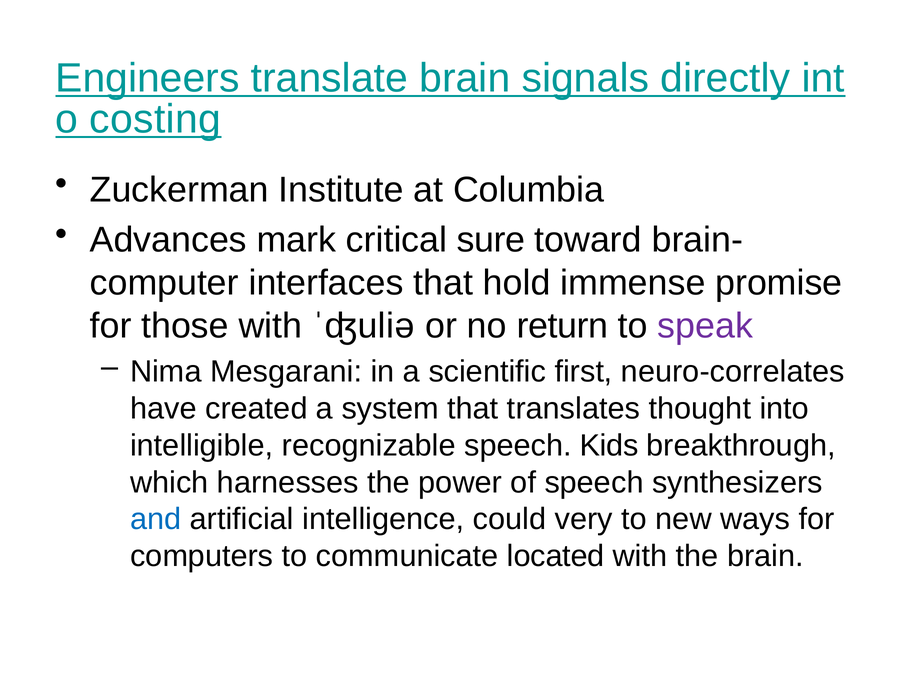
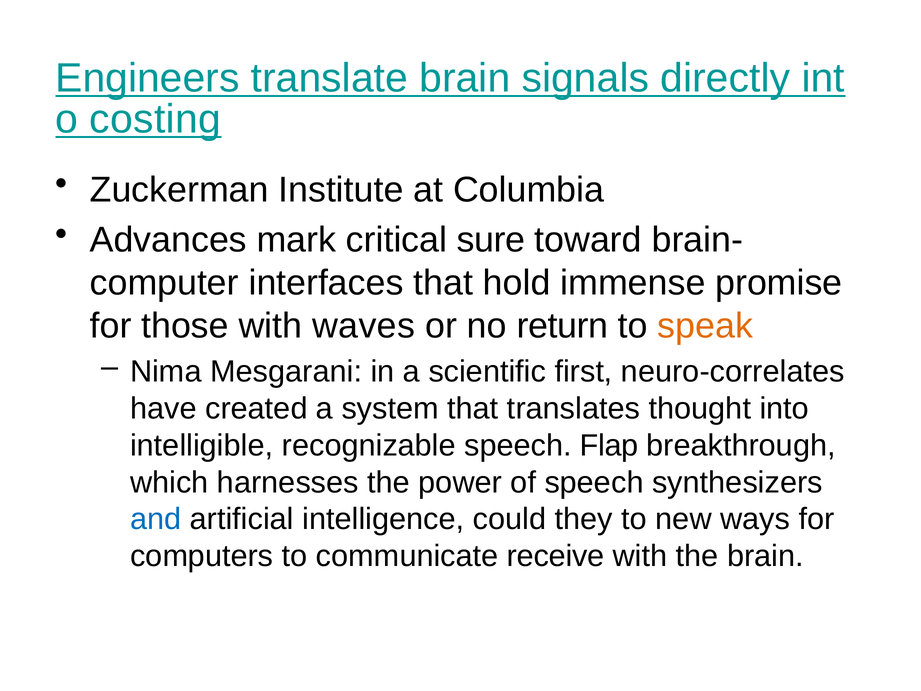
ˈʤuliə: ˈʤuliə -> waves
speak colour: purple -> orange
Kids: Kids -> Flap
very: very -> they
located: located -> receive
